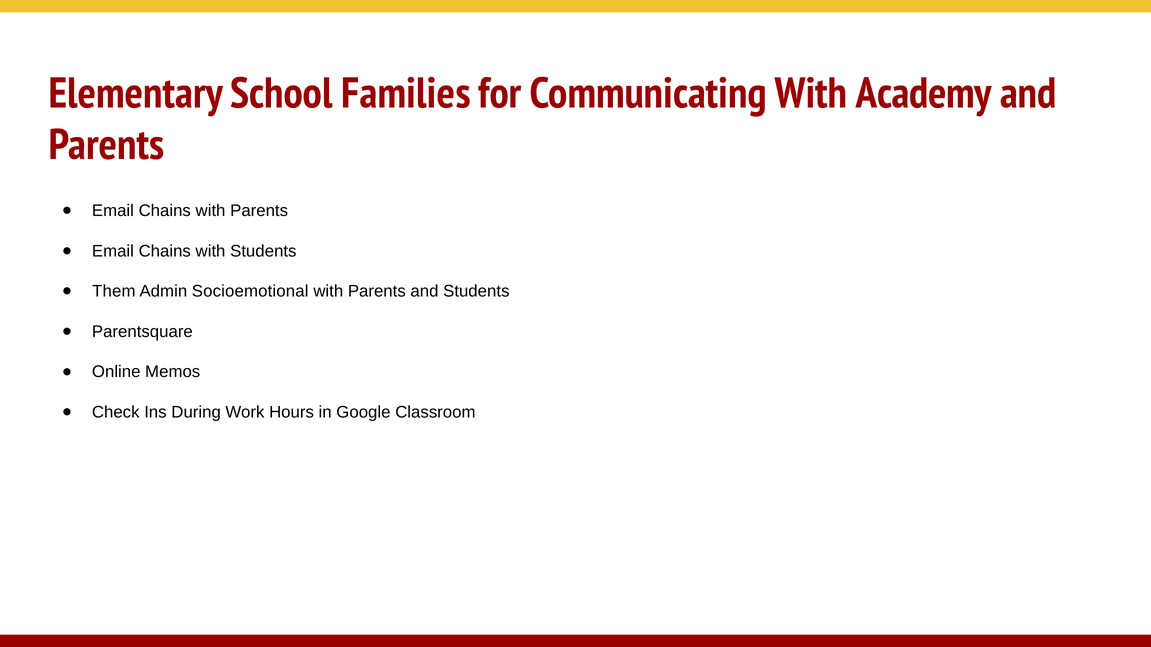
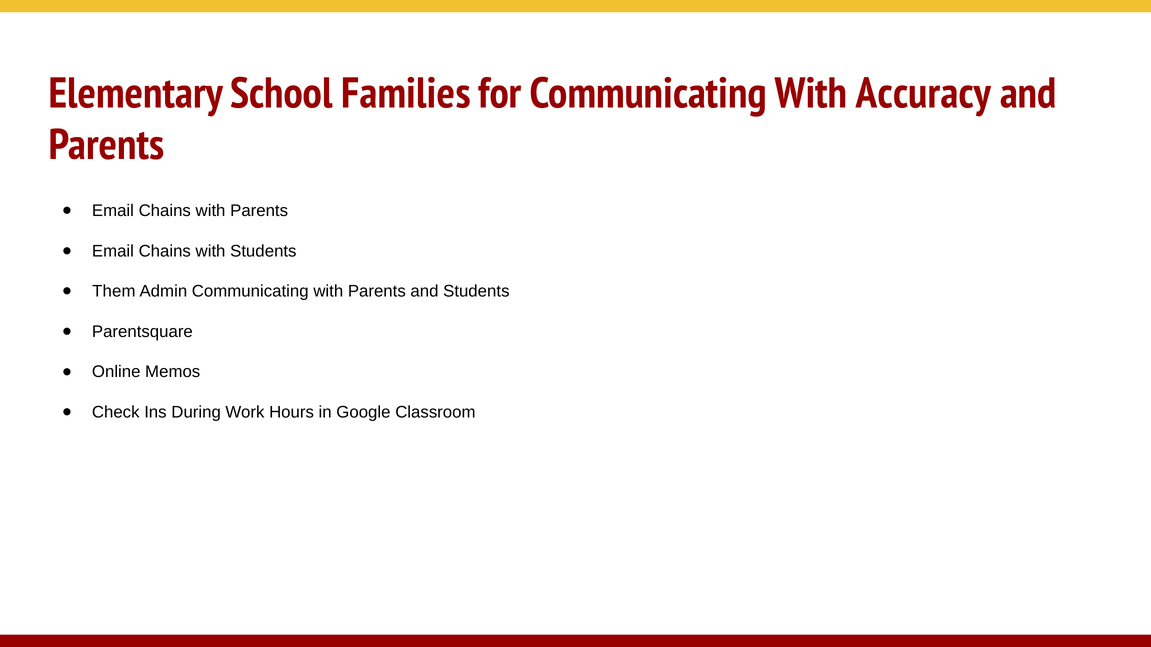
Academy: Academy -> Accuracy
Admin Socioemotional: Socioemotional -> Communicating
